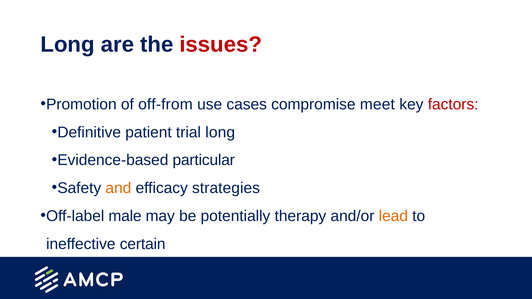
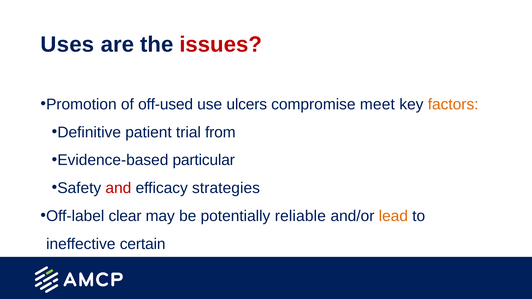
Long at (68, 45): Long -> Uses
off-from: off-from -> off-used
cases: cases -> ulcers
factors colour: red -> orange
trial long: long -> from
and colour: orange -> red
male: male -> clear
therapy: therapy -> reliable
